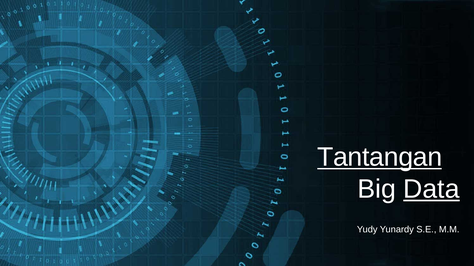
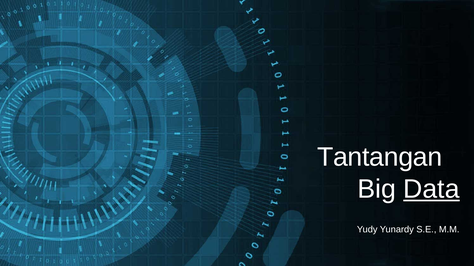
Tantangan underline: present -> none
